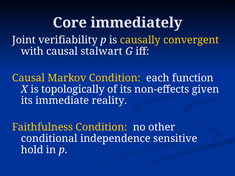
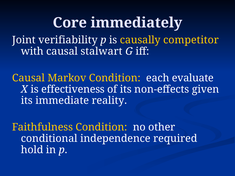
convergent: convergent -> competitor
function: function -> evaluate
topologically: topologically -> effectiveness
sensitive: sensitive -> required
